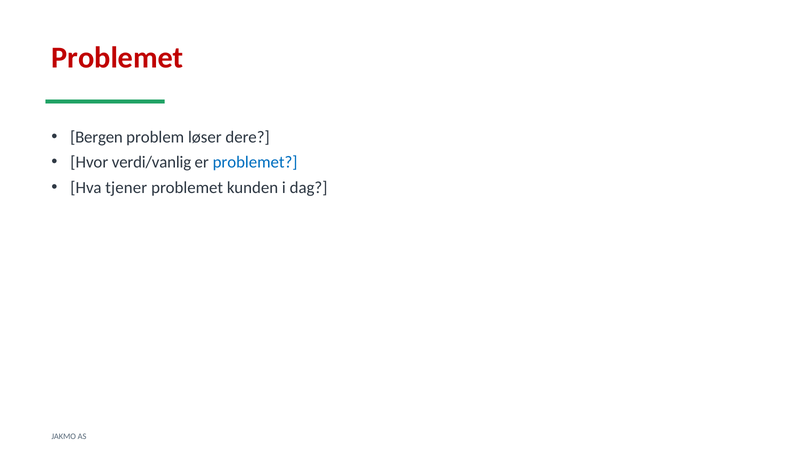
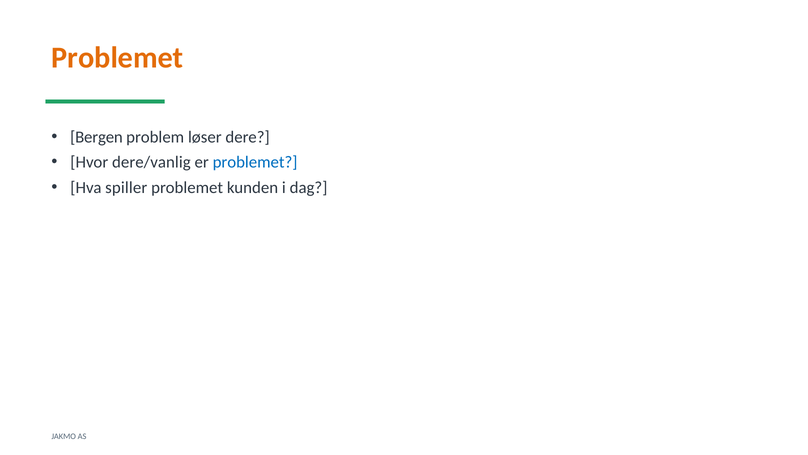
Problemet at (117, 58) colour: red -> orange
verdi/vanlig: verdi/vanlig -> dere/vanlig
tjener: tjener -> spiller
